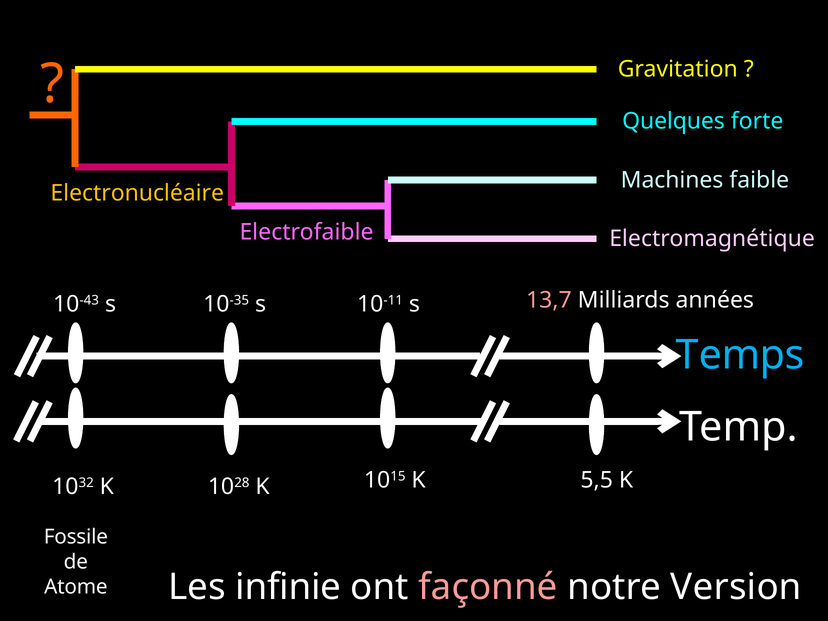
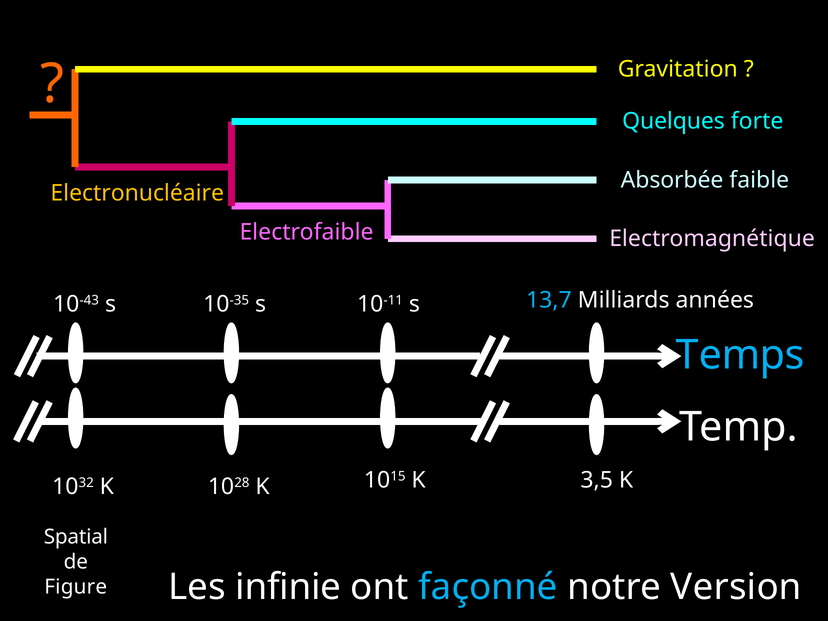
Machines: Machines -> Absorbée
13,7 colour: pink -> light blue
5,5: 5,5 -> 3,5
Fossile: Fossile -> Spatial
façonné colour: pink -> light blue
Atome: Atome -> Figure
